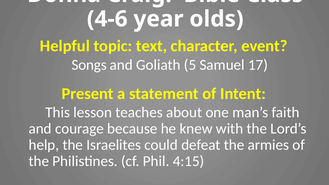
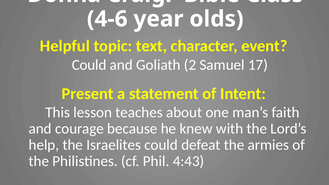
Songs at (89, 65): Songs -> Could
5: 5 -> 2
4:15: 4:15 -> 4:43
